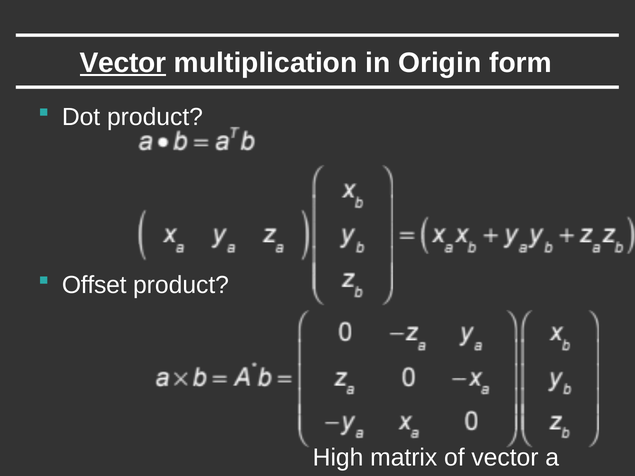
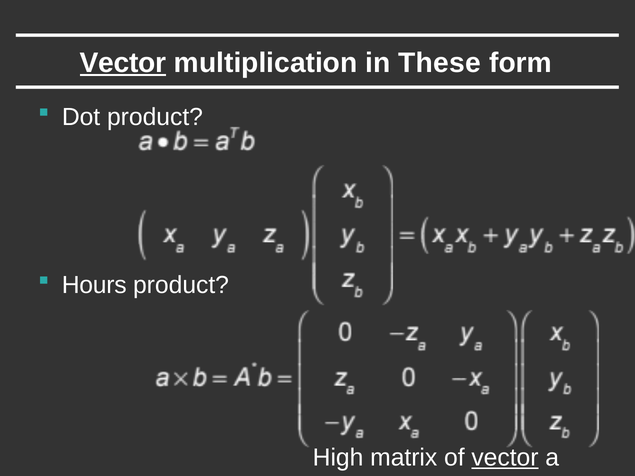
Origin: Origin -> These
Offset: Offset -> Hours
vector at (505, 458) underline: none -> present
